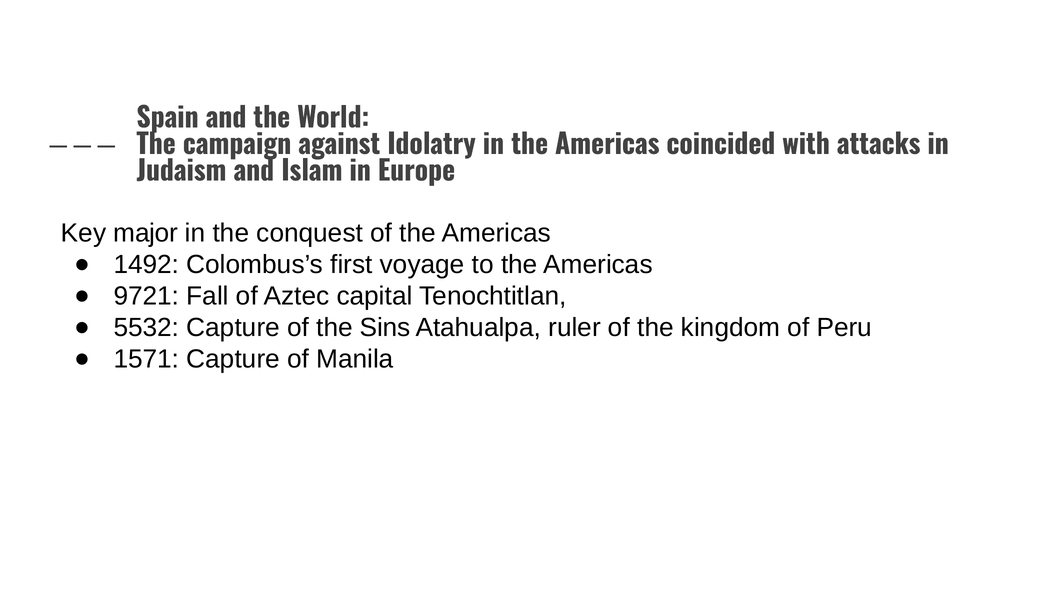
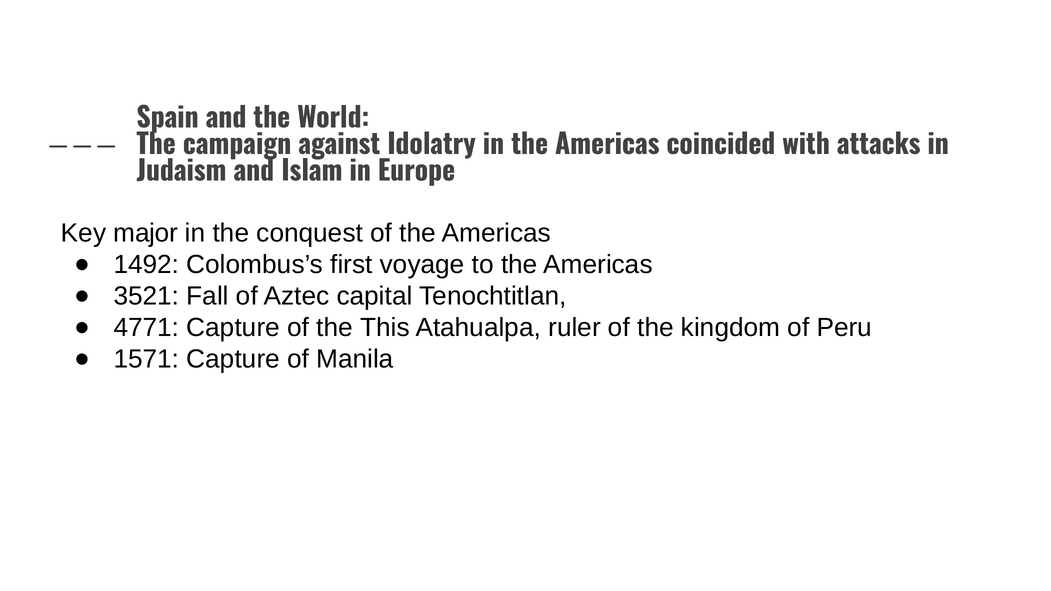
9721: 9721 -> 3521
5532: 5532 -> 4771
Sins: Sins -> This
